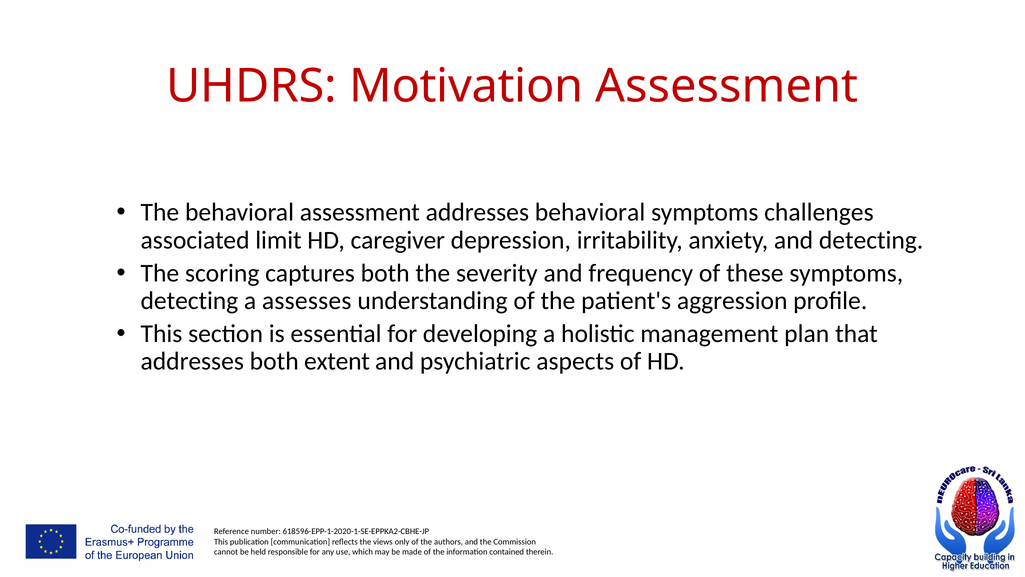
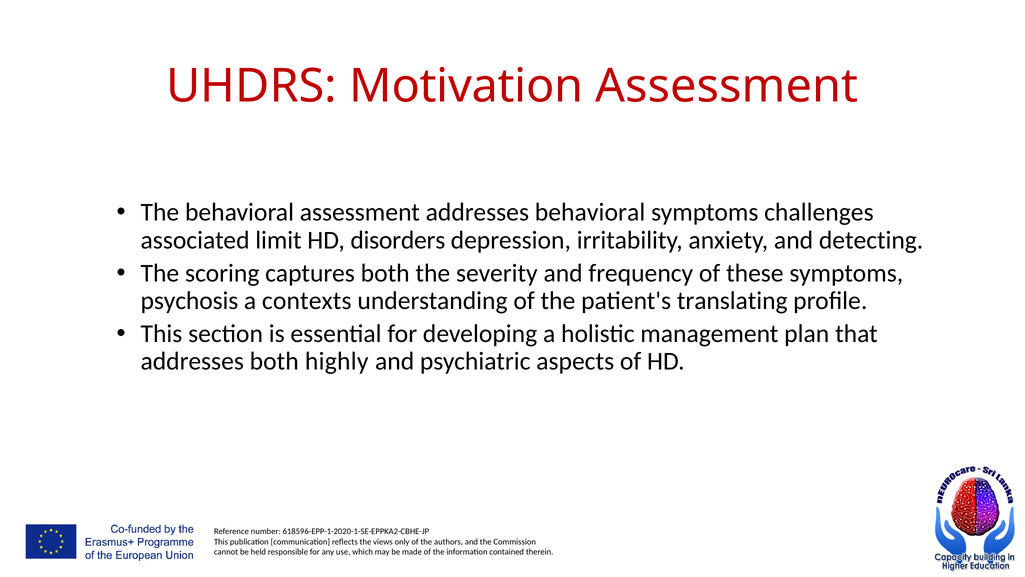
caregiver: caregiver -> disorders
detecting at (189, 301): detecting -> psychosis
assesses: assesses -> contexts
aggression: aggression -> translating
extent: extent -> highly
